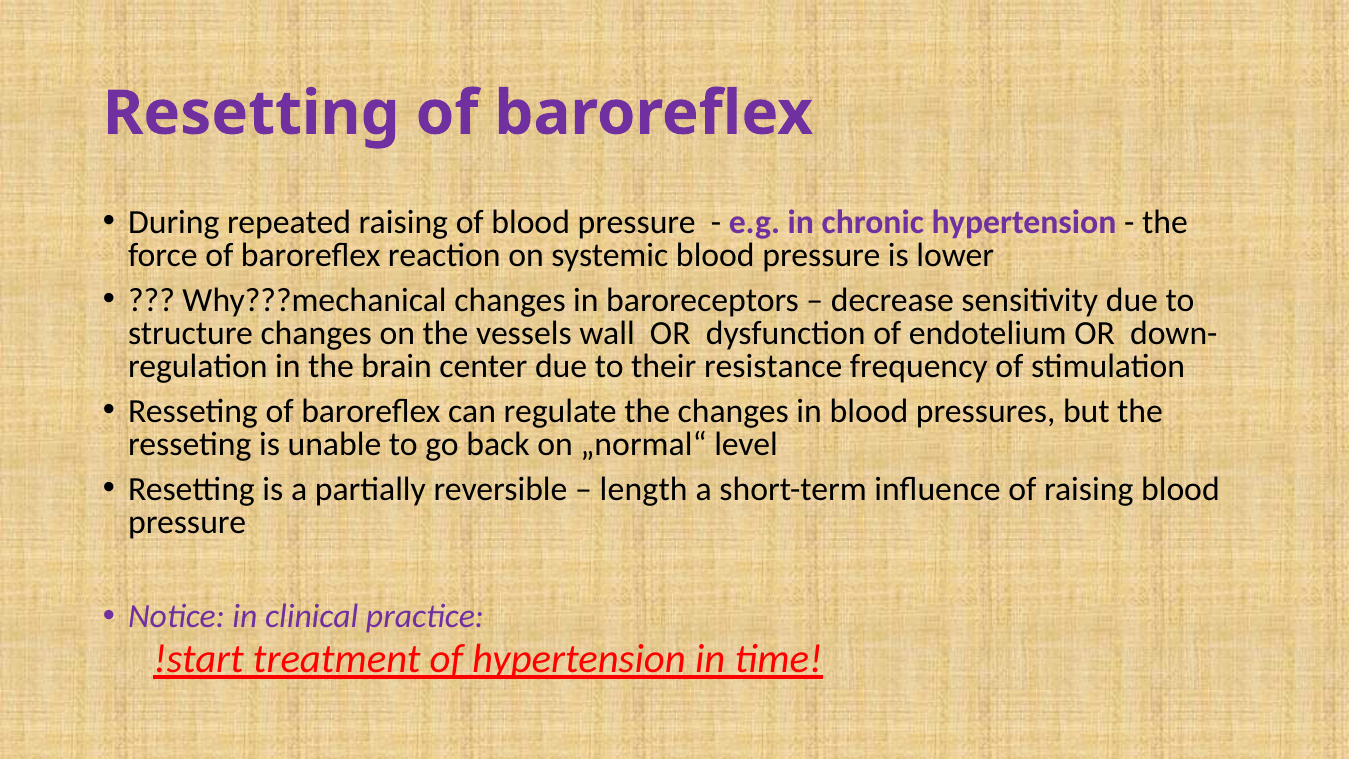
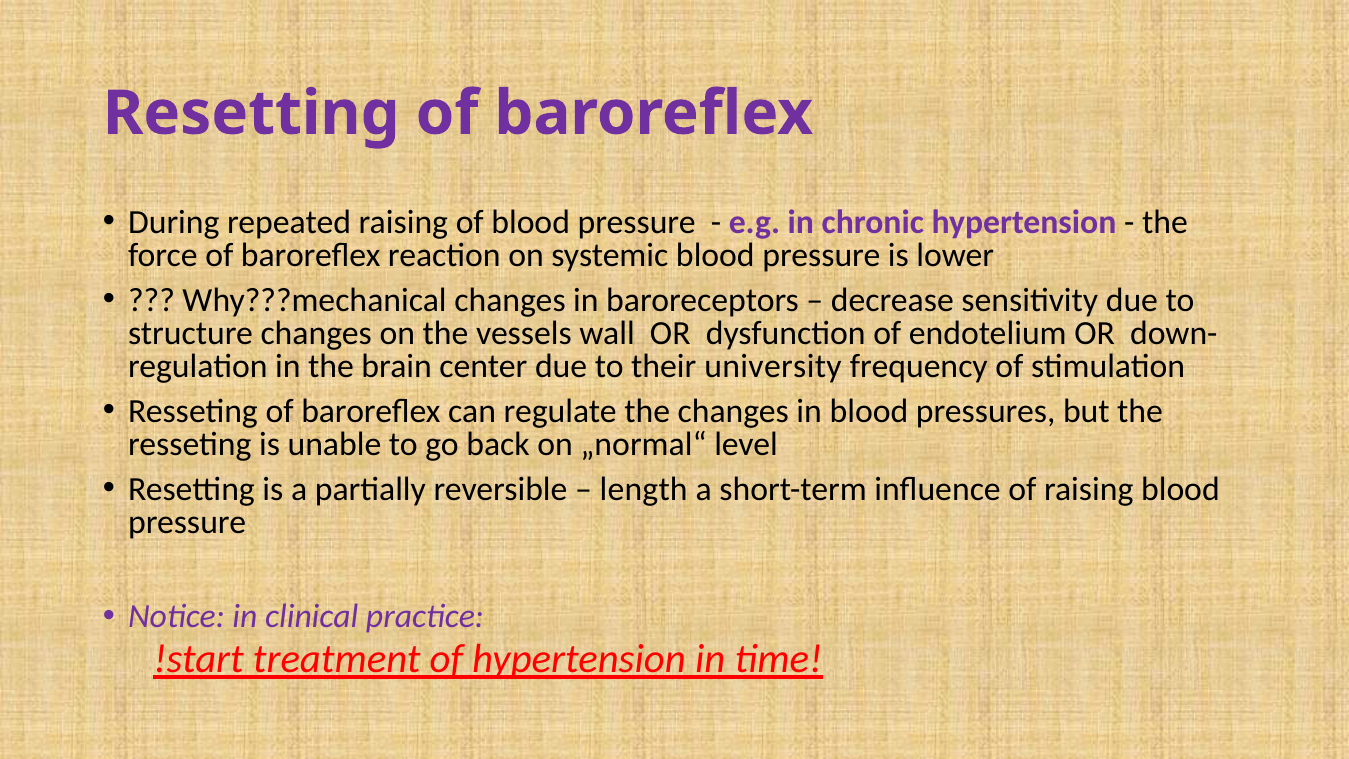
resistance: resistance -> university
